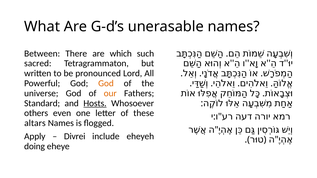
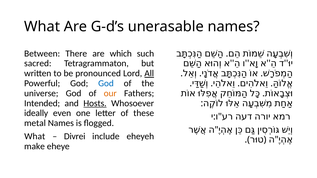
All underline: none -> present
God at (106, 83) colour: orange -> blue
Standard: Standard -> Intended
others: others -> ideally
altars: altars -> metal
Apply at (35, 137): Apply -> What
doing: doing -> make
